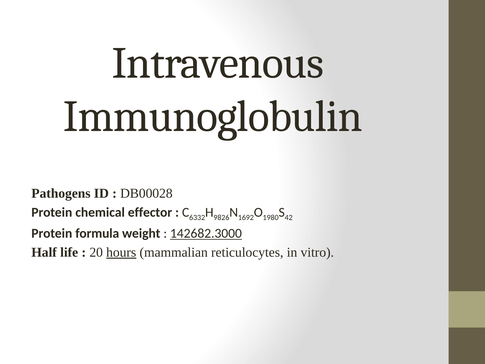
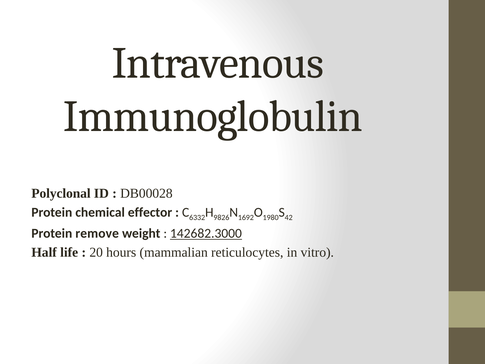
Pathogens: Pathogens -> Polyclonal
formula: formula -> remove
hours underline: present -> none
